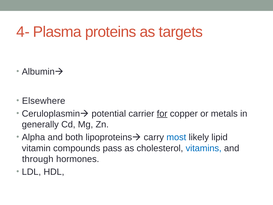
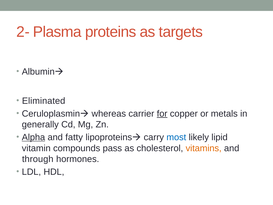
4-: 4- -> 2-
Elsewhere: Elsewhere -> Eliminated
potential: potential -> whereas
Alpha underline: none -> present
both: both -> fatty
vitamins colour: blue -> orange
